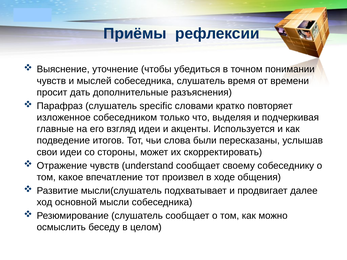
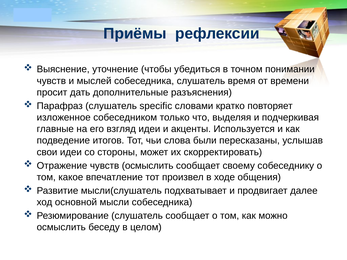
чувств understand: understand -> осмыслить
